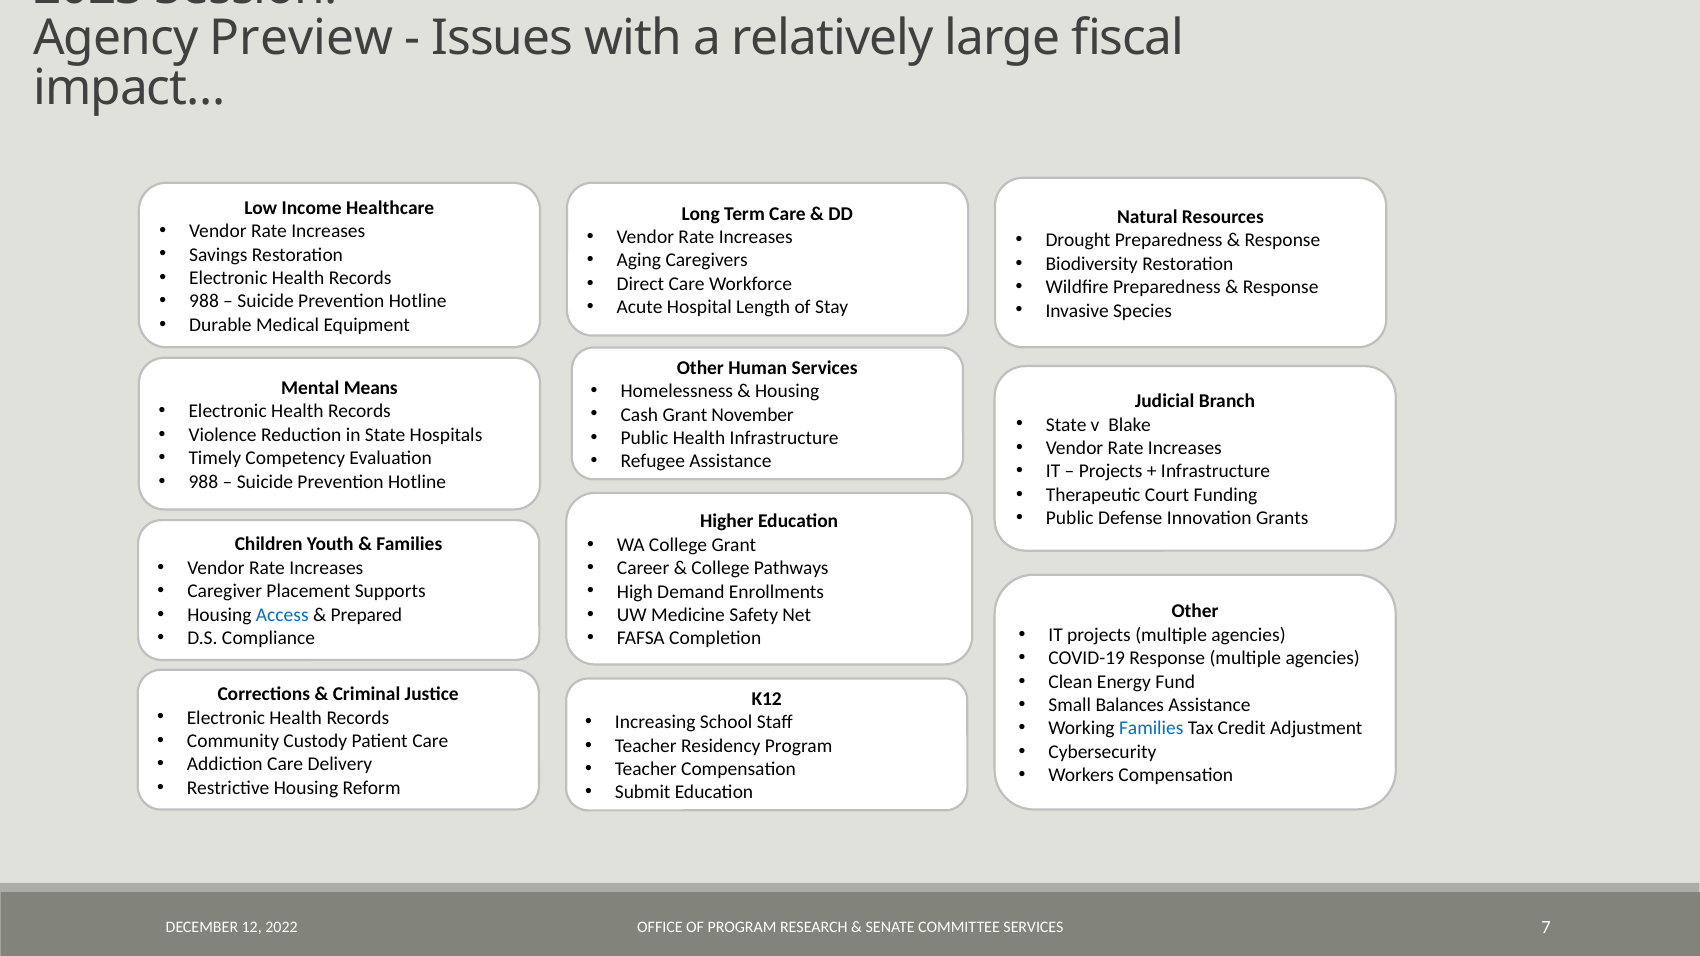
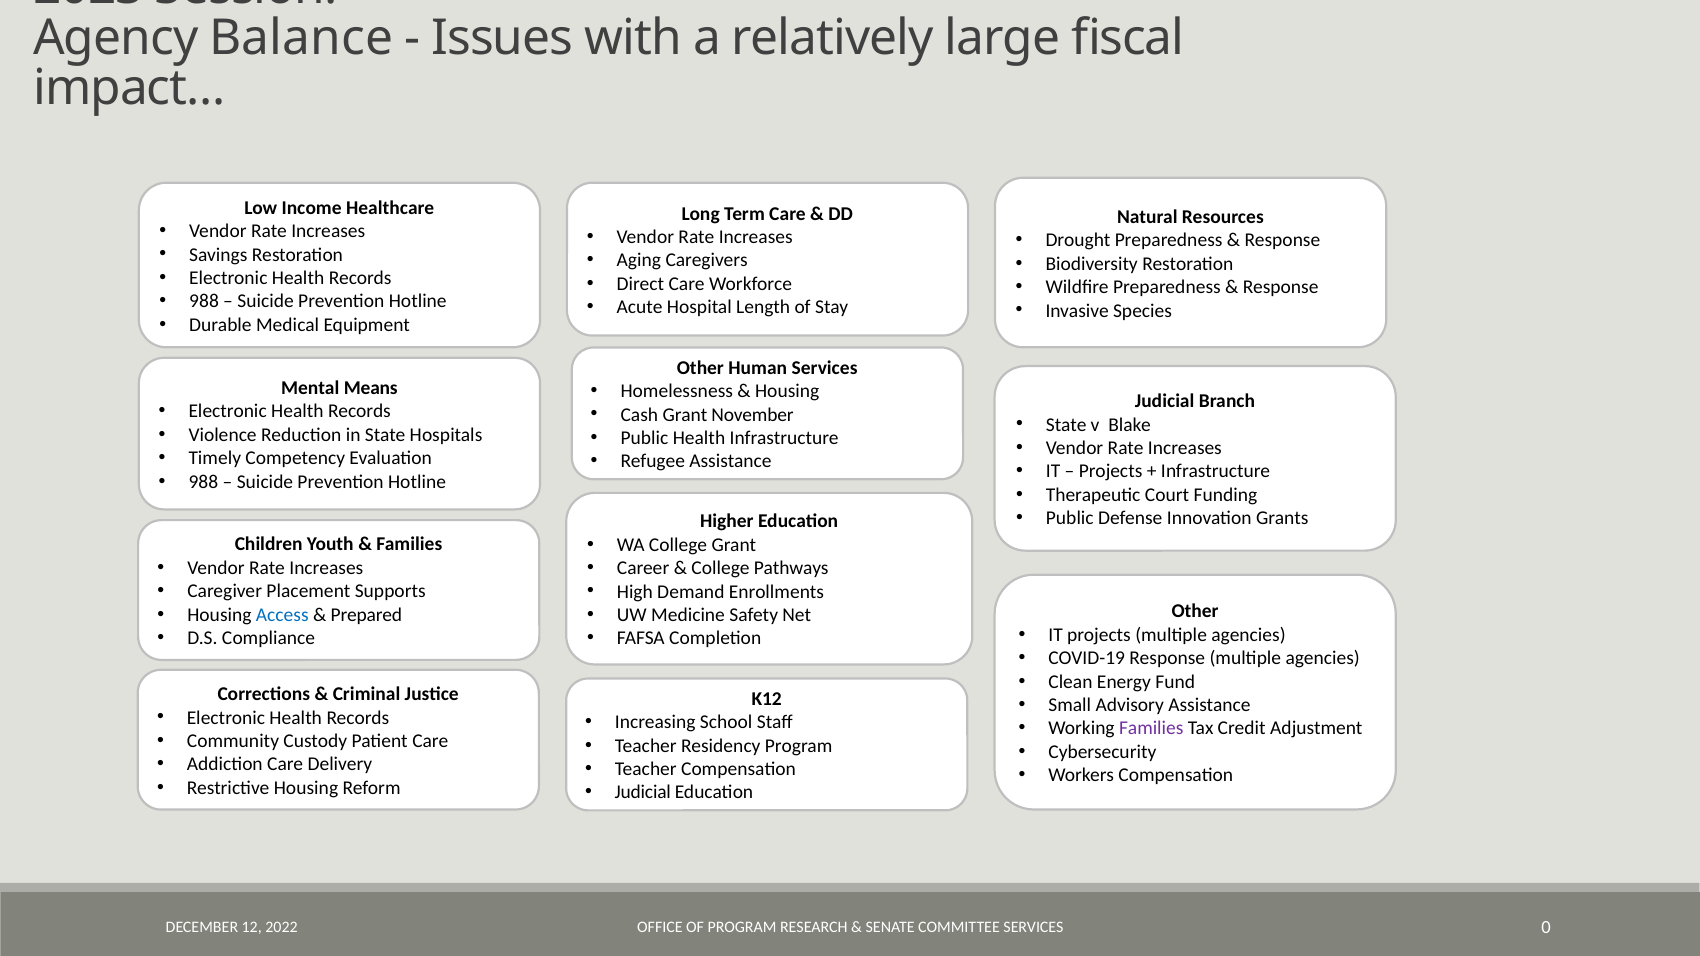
Preview: Preview -> Balance
Balances: Balances -> Advisory
Families at (1151, 729) colour: blue -> purple
Submit at (643, 793): Submit -> Judicial
7: 7 -> 0
